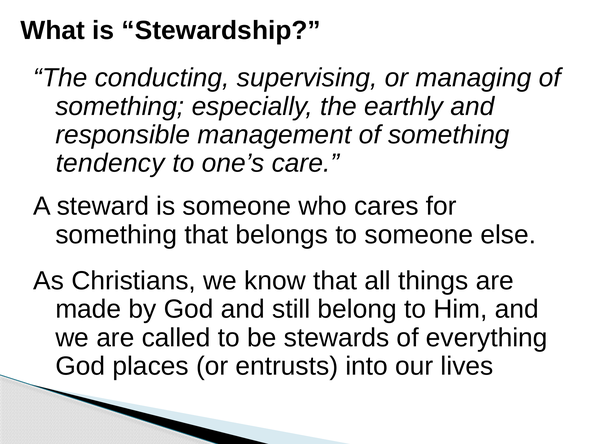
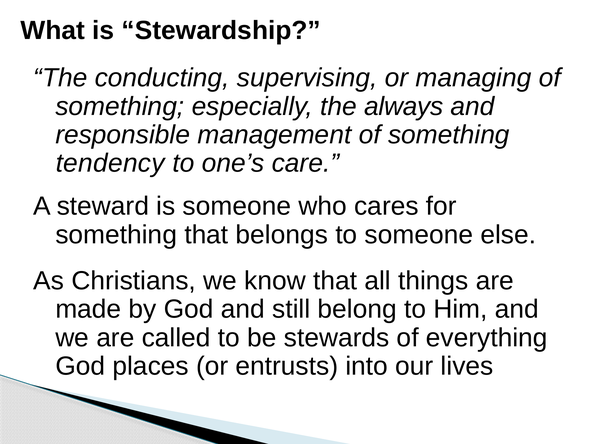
earthly: earthly -> always
